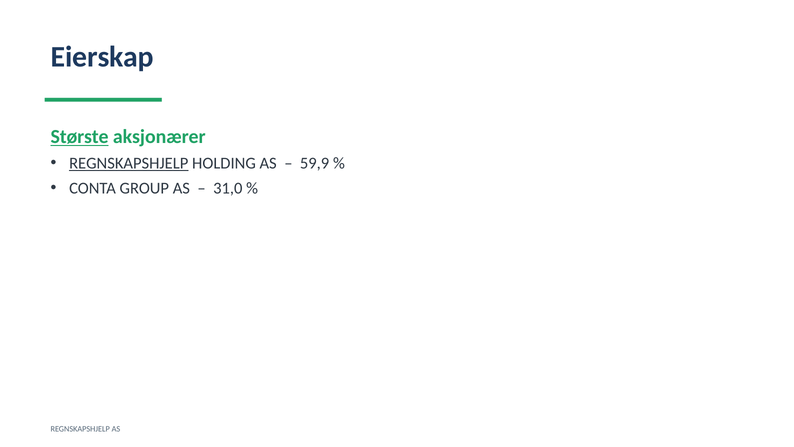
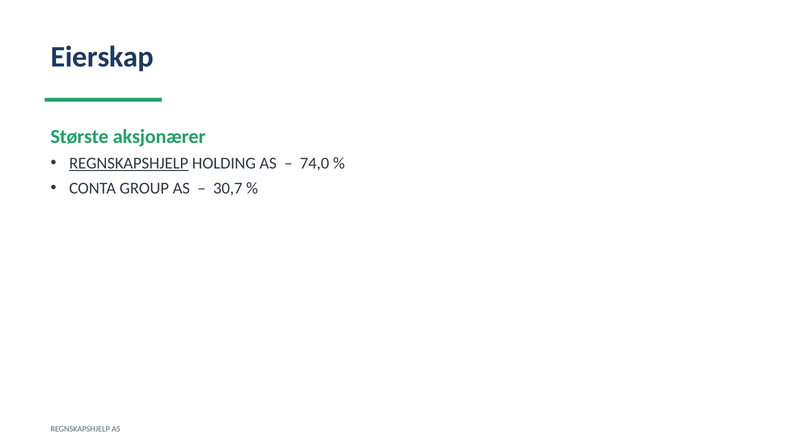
Største underline: present -> none
59,9: 59,9 -> 74,0
31,0: 31,0 -> 30,7
